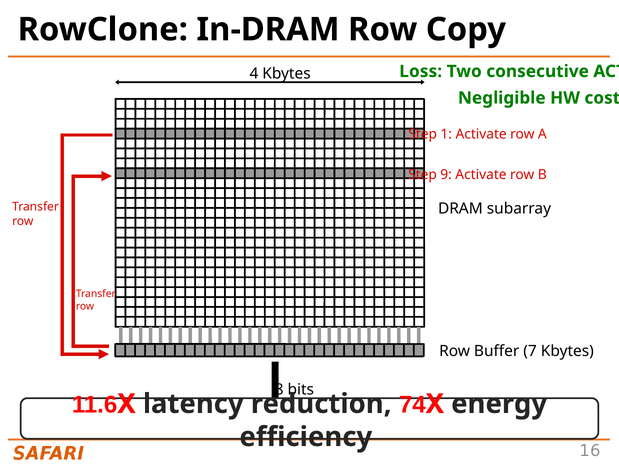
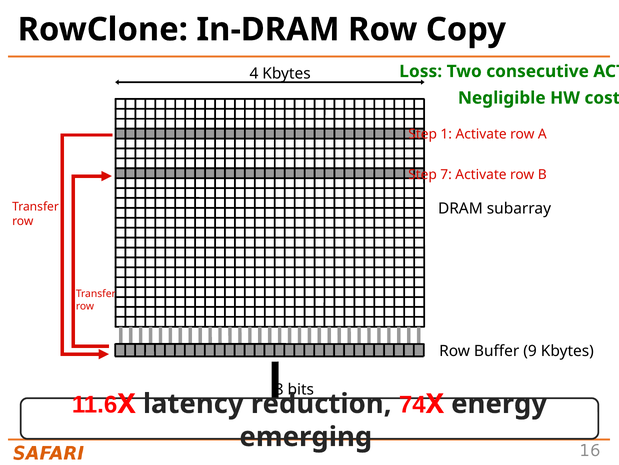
9: 9 -> 7
7: 7 -> 9
efficiency: efficiency -> emerging
